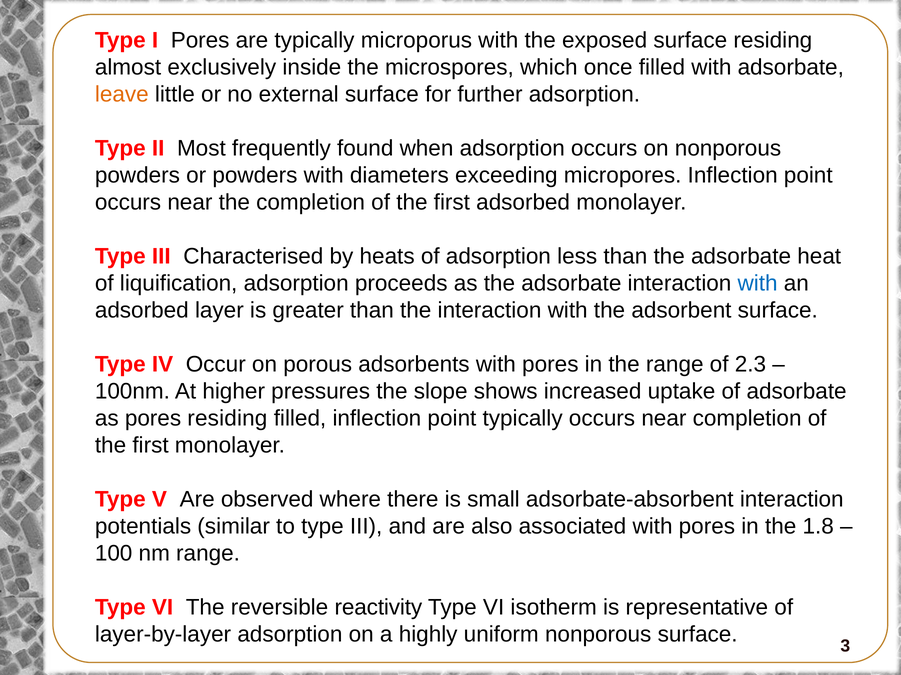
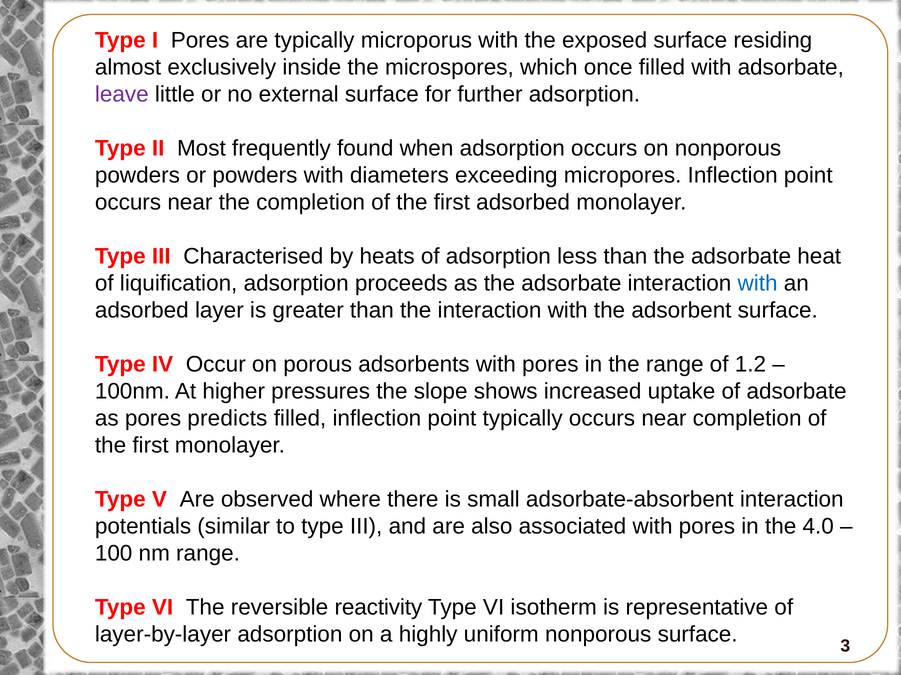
leave colour: orange -> purple
2.3: 2.3 -> 1.2
pores residing: residing -> predicts
1.8: 1.8 -> 4.0
